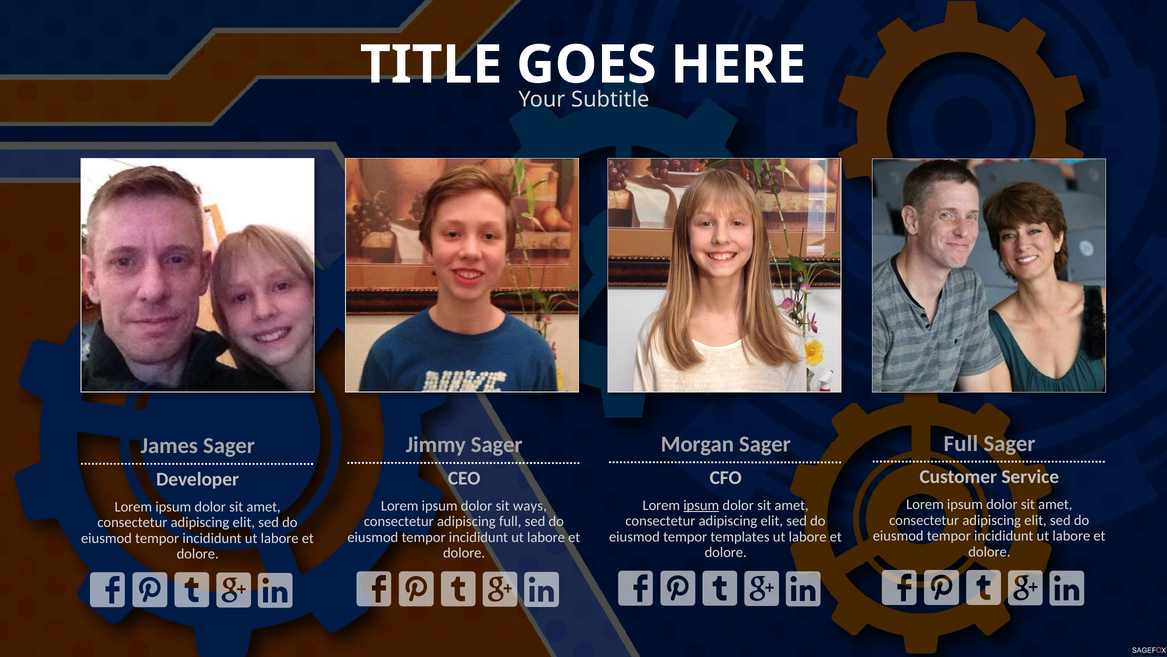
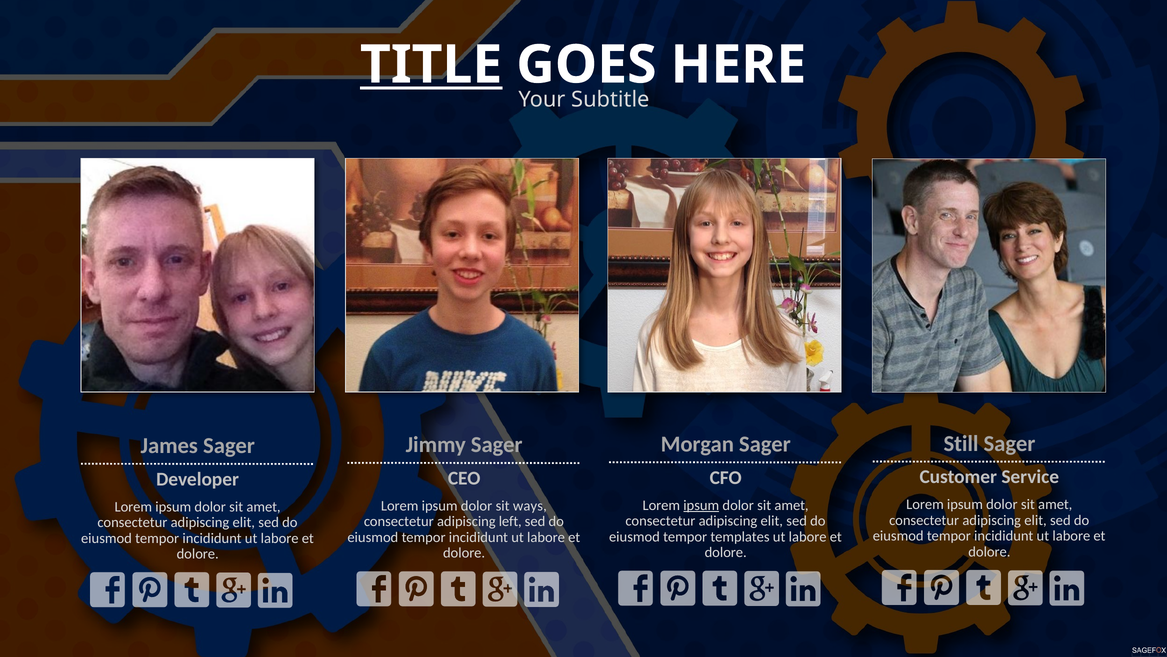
TITLE underline: none -> present
Full at (961, 443): Full -> Still
adipiscing full: full -> left
